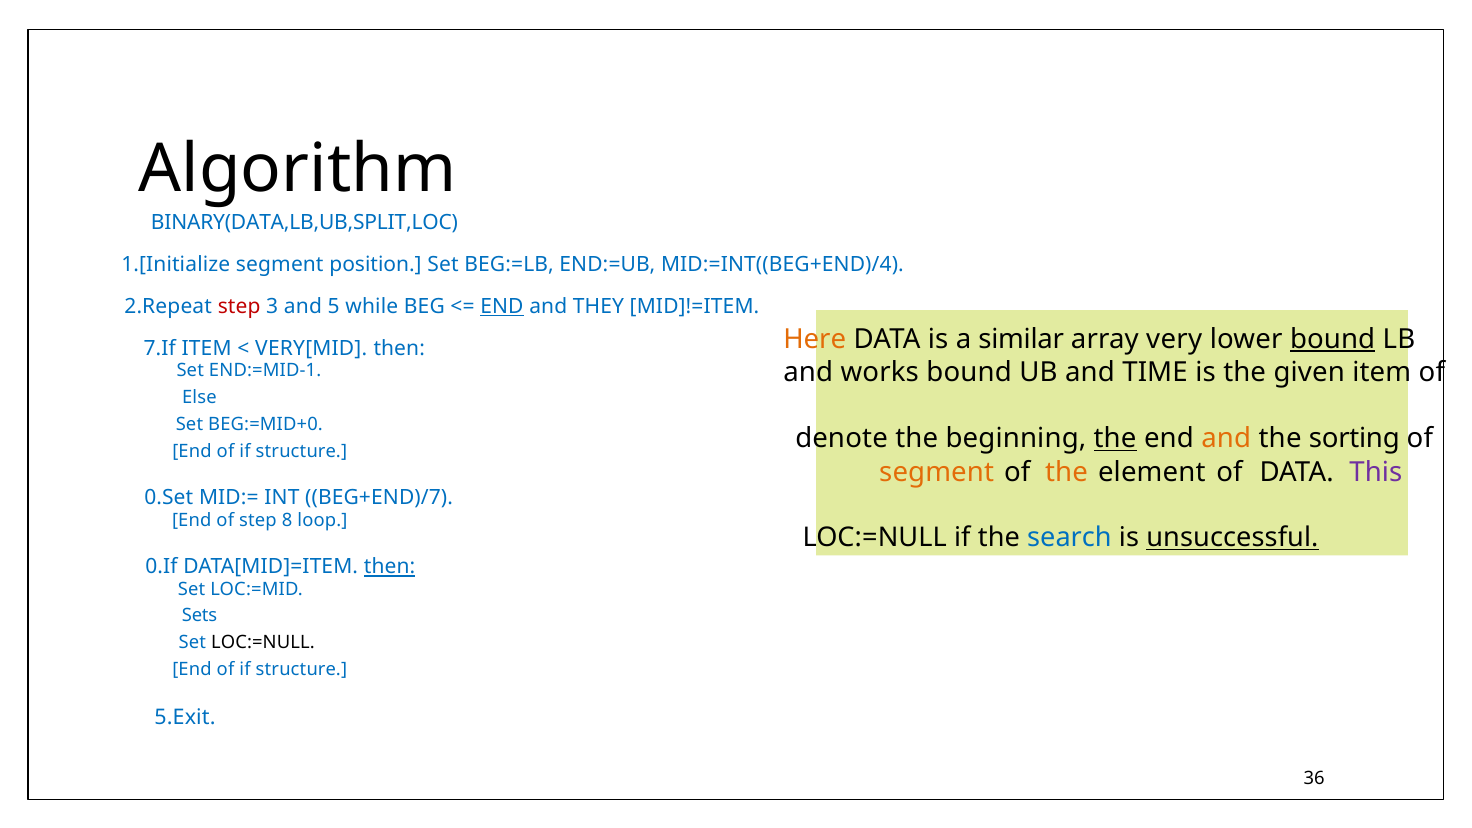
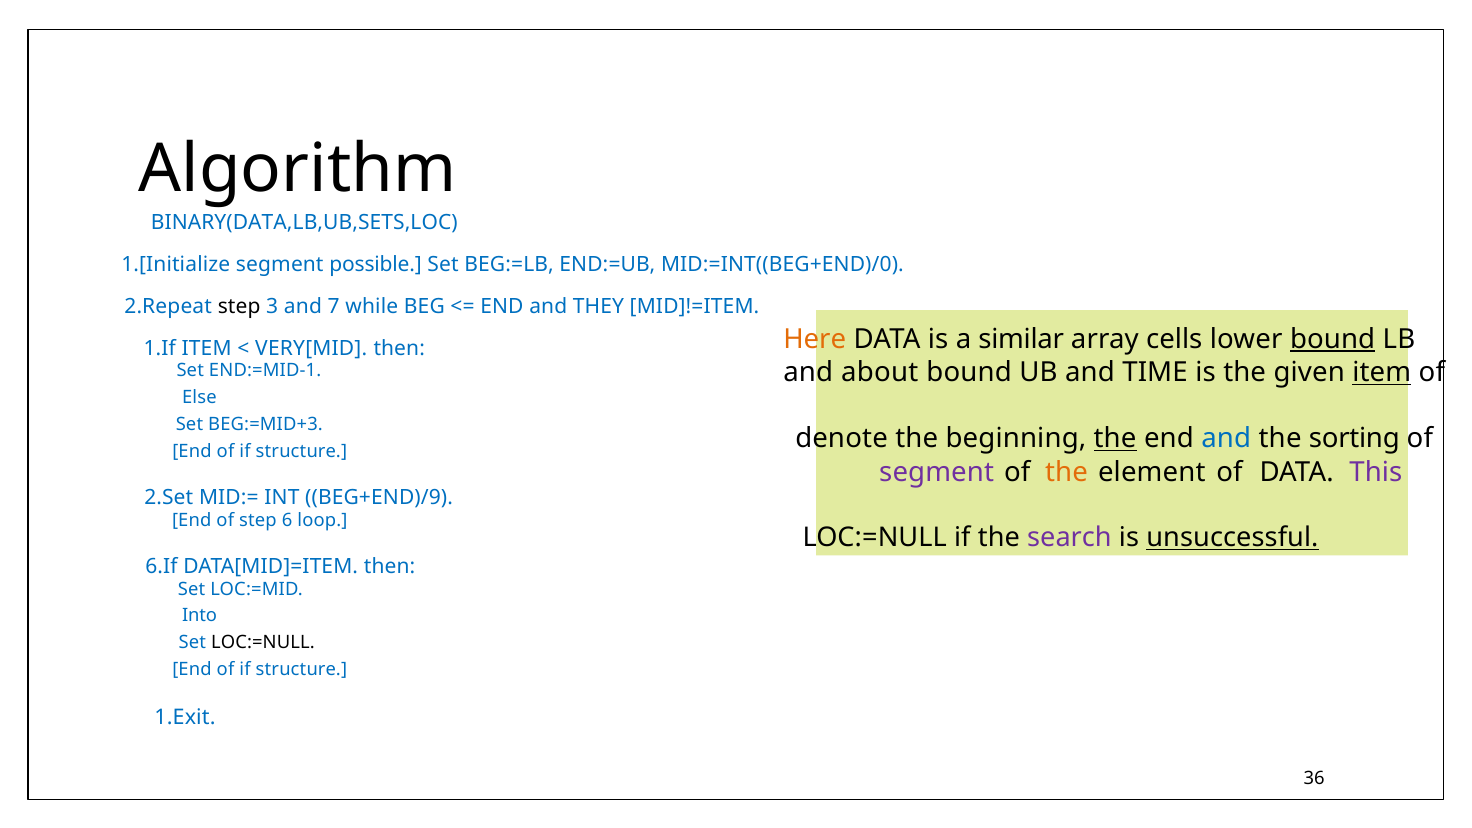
BINARY(DATA,LB,UB,SPLIT,LOC: BINARY(DATA,LB,UB,SPLIT,LOC -> BINARY(DATA,LB,UB,SETS,LOC
position: position -> possible
MID:=INT((BEG+END)/4: MID:=INT((BEG+END)/4 -> MID:=INT((BEG+END)/0
step at (239, 306) colour: red -> black
5: 5 -> 7
END at (502, 306) underline: present -> none
very: very -> cells
7.If: 7.If -> 1.If
works: works -> about
item at (1382, 373) underline: none -> present
BEG:=MID+0: BEG:=MID+0 -> BEG:=MID+3
and at (1226, 439) colour: orange -> blue
segment at (937, 472) colour: orange -> purple
0.Set: 0.Set -> 2.Set
BEG+END)/7: BEG+END)/7 -> BEG+END)/9
8: 8 -> 6
search colour: blue -> purple
0.If: 0.If -> 6.If
then at (390, 567) underline: present -> none
Sets: Sets -> Into
5.Exit: 5.Exit -> 1.Exit
